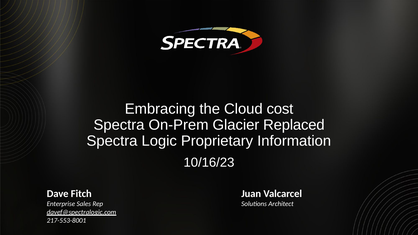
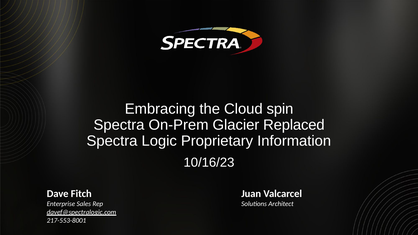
cost: cost -> spin
